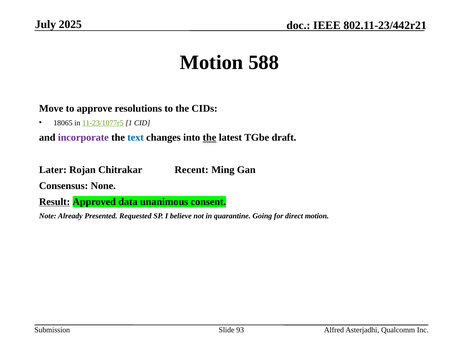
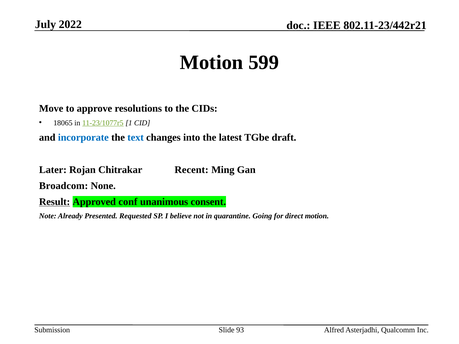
2025: 2025 -> 2022
588: 588 -> 599
incorporate colour: purple -> blue
the at (209, 138) underline: present -> none
Consensus: Consensus -> Broadcom
data: data -> conf
